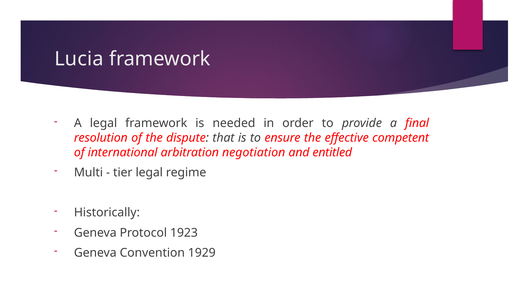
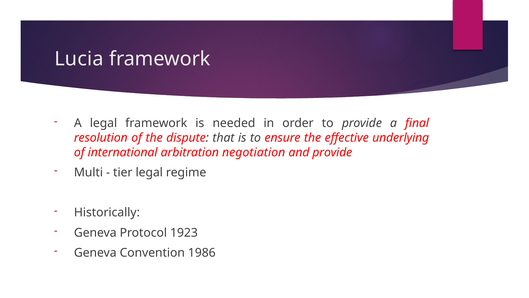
competent: competent -> underlying
and entitled: entitled -> provide
1929: 1929 -> 1986
